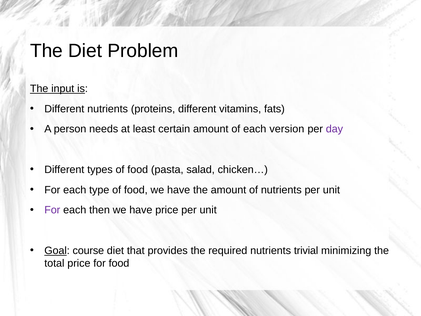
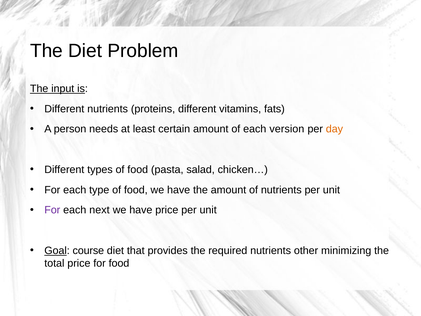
day colour: purple -> orange
then: then -> next
trivial: trivial -> other
